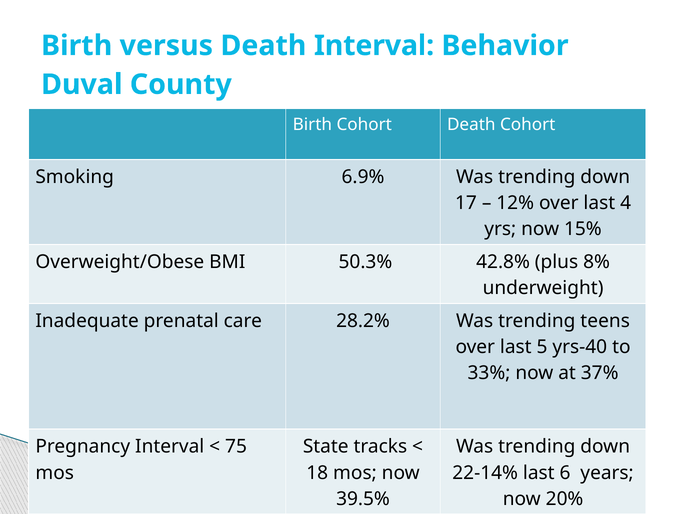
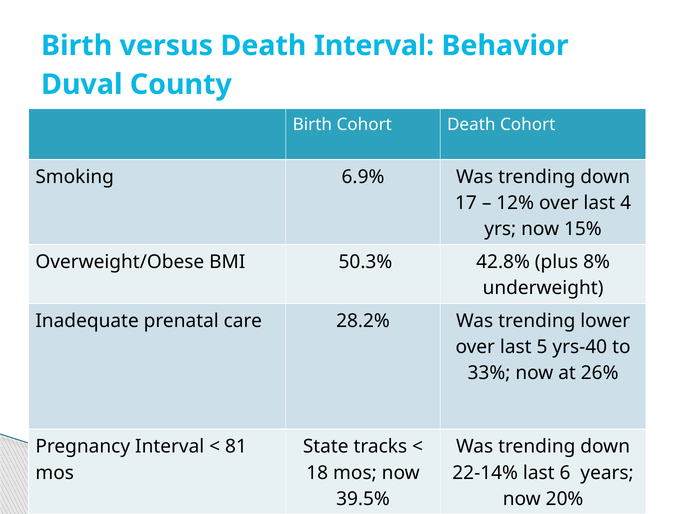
teens: teens -> lower
37%: 37% -> 26%
75: 75 -> 81
